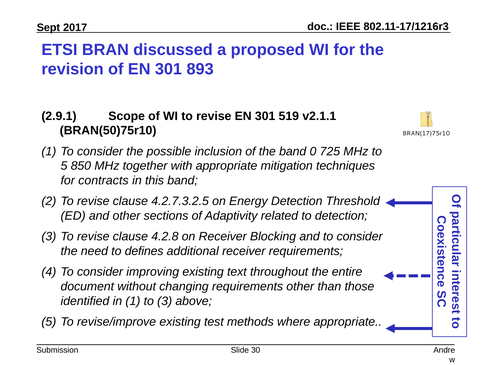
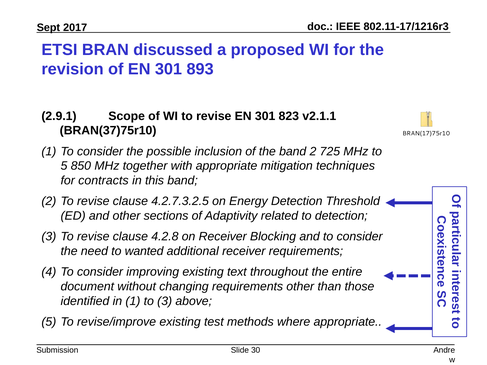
519: 519 -> 823
BRAN(50)75r10: BRAN(50)75r10 -> BRAN(37)75r10
the band 0: 0 -> 2
defines: defines -> wanted
